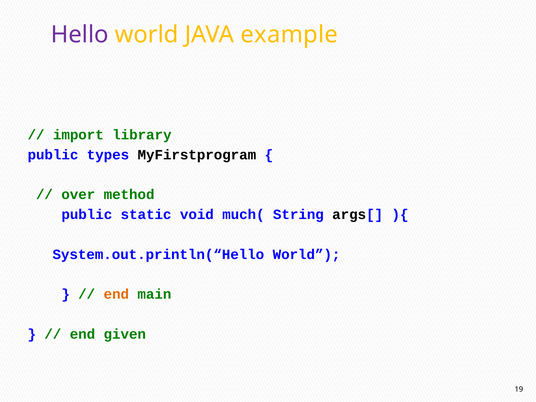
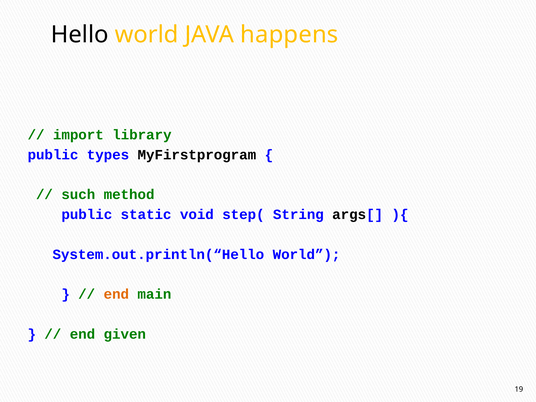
Hello colour: purple -> black
example: example -> happens
over: over -> such
much(: much( -> step(
